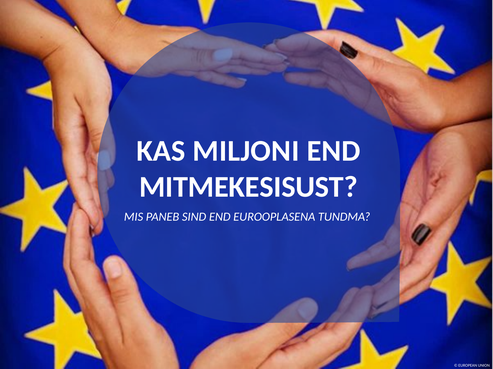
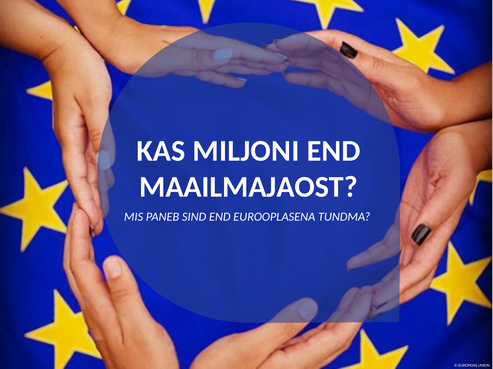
MITMEKESISUST: MITMEKESISUST -> MAAILMAJAOST
